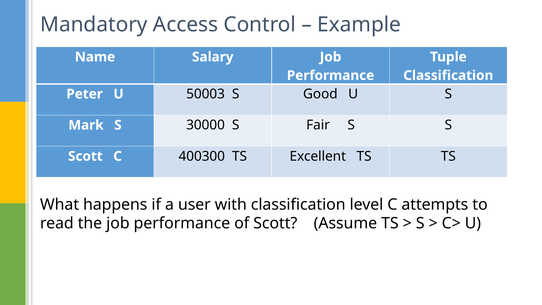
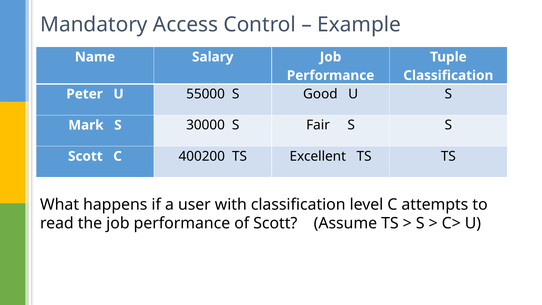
50003: 50003 -> 55000
400300: 400300 -> 400200
